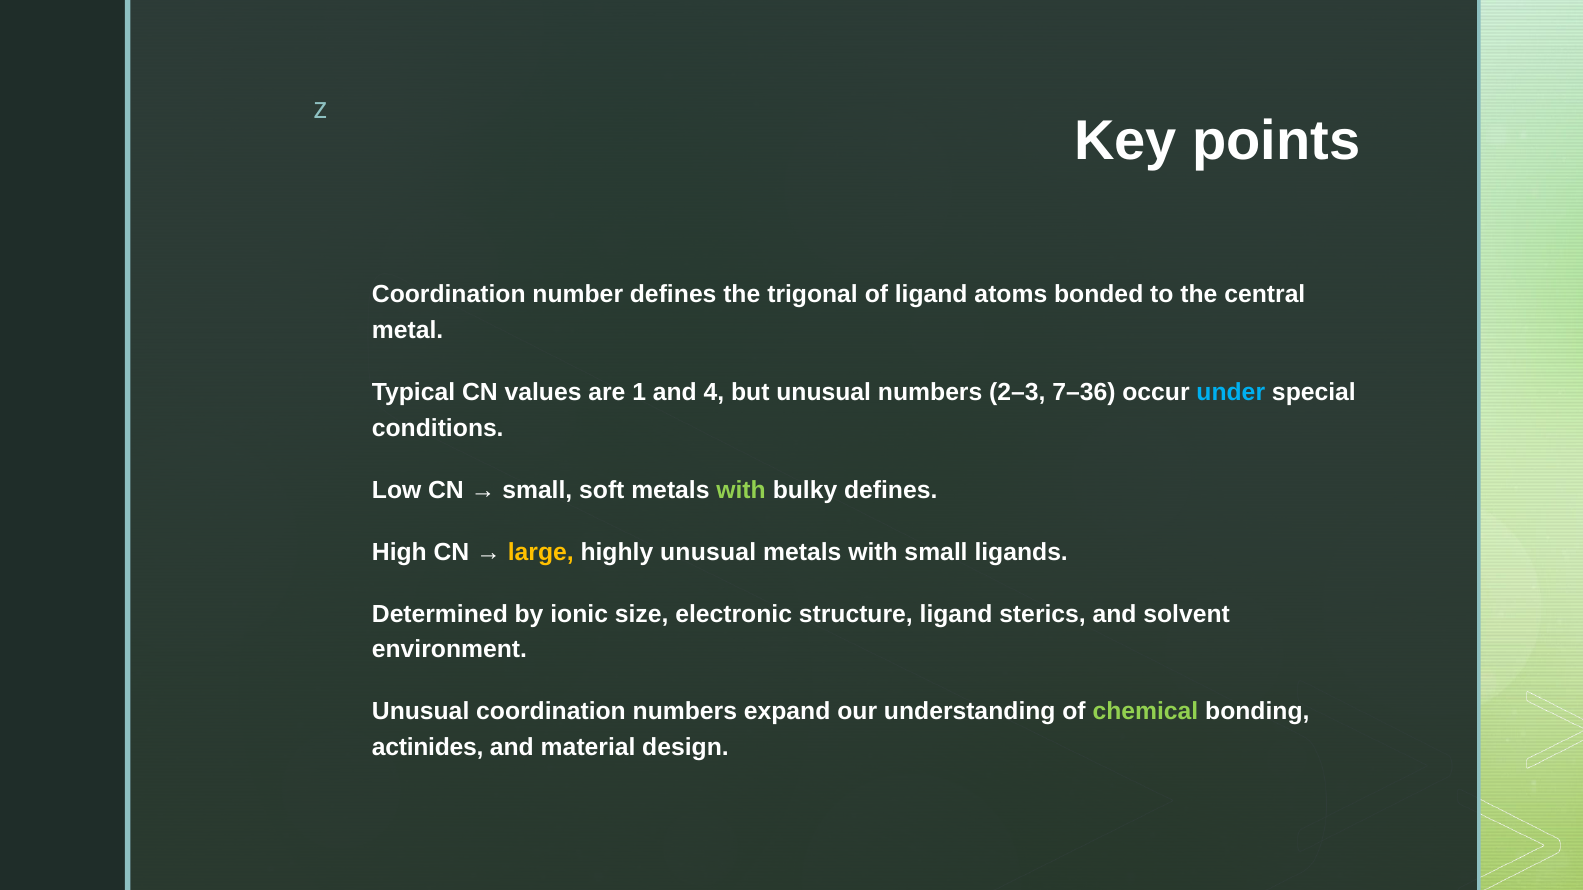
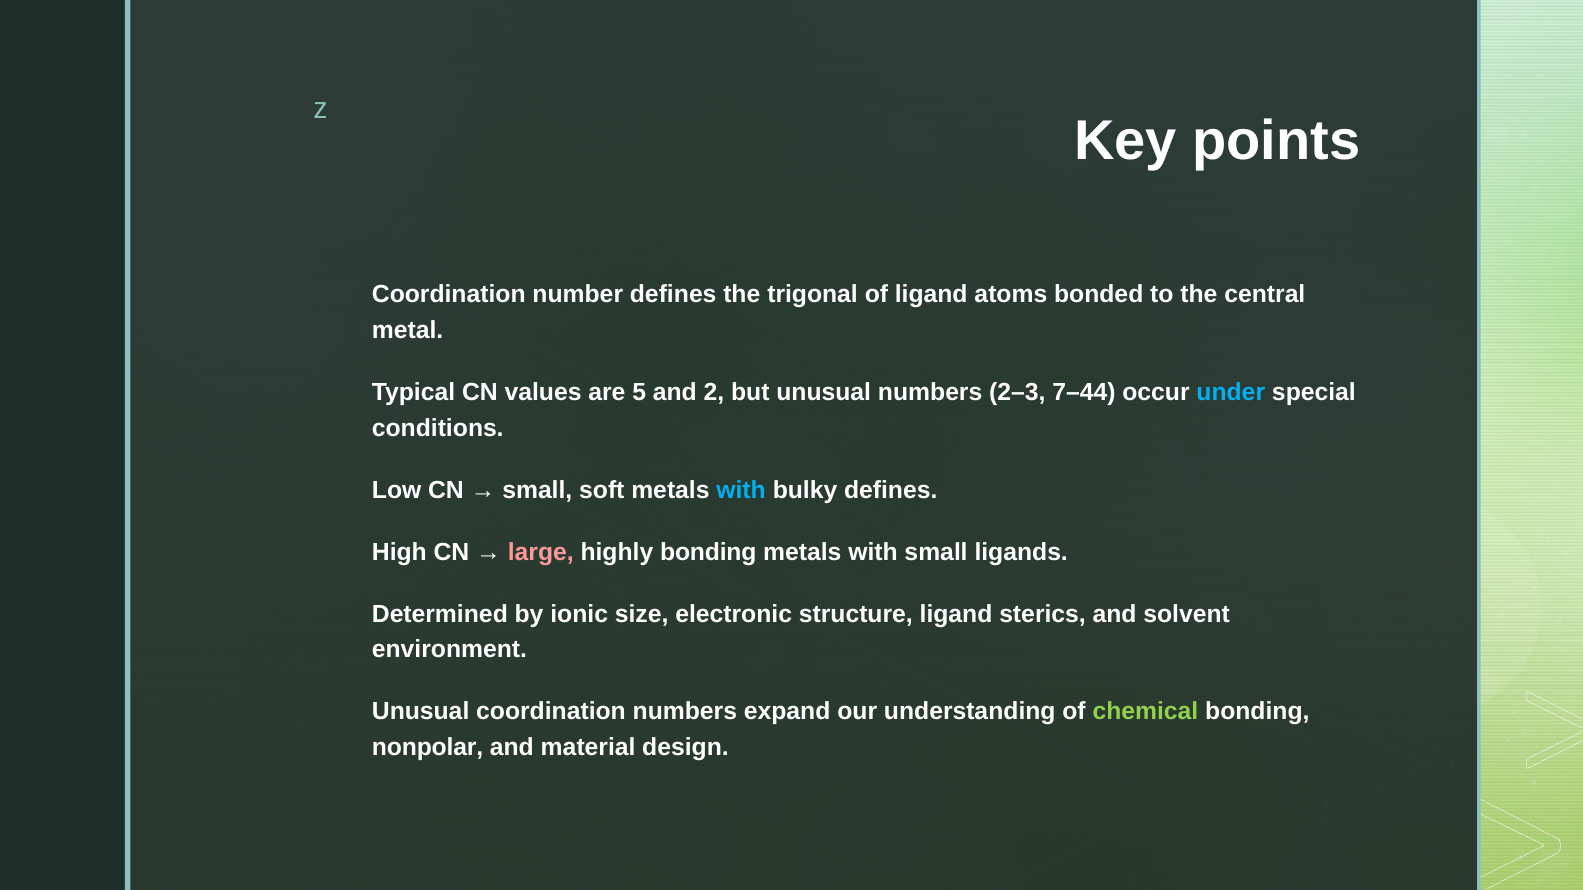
1: 1 -> 5
4: 4 -> 2
7–36: 7–36 -> 7–44
with at (741, 490) colour: light green -> light blue
large colour: yellow -> pink
highly unusual: unusual -> bonding
actinides: actinides -> nonpolar
